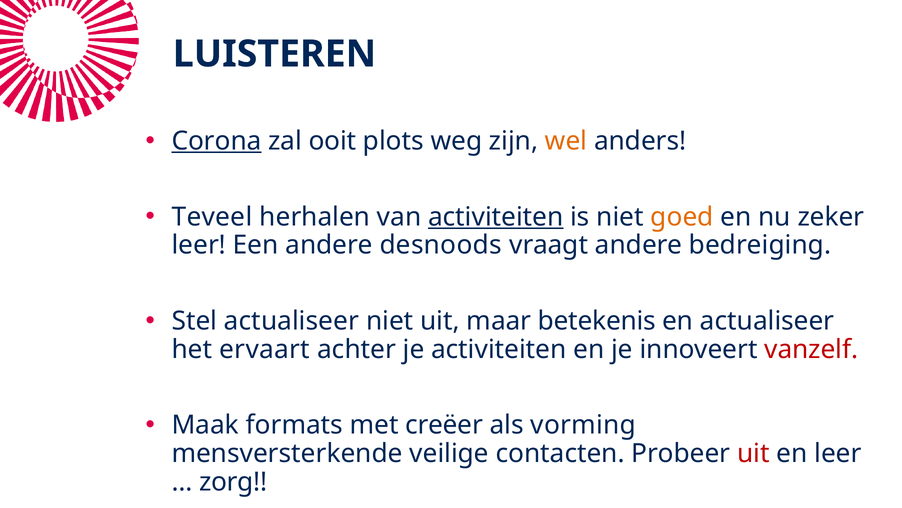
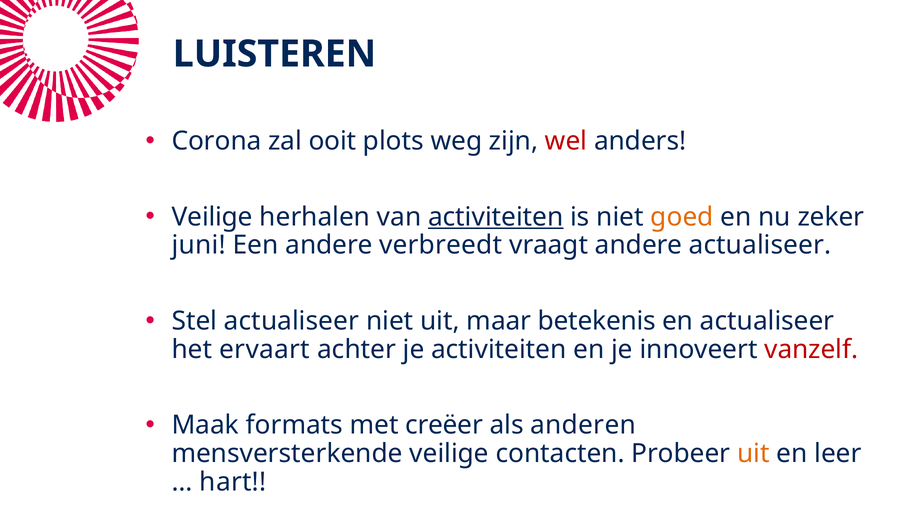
Corona underline: present -> none
wel colour: orange -> red
Teveel at (212, 217): Teveel -> Veilige
leer at (199, 245): leer -> juni
desnoods: desnoods -> verbreedt
andere bedreiging: bedreiging -> actualiseer
vorming: vorming -> anderen
uit at (753, 453) colour: red -> orange
zorg: zorg -> hart
